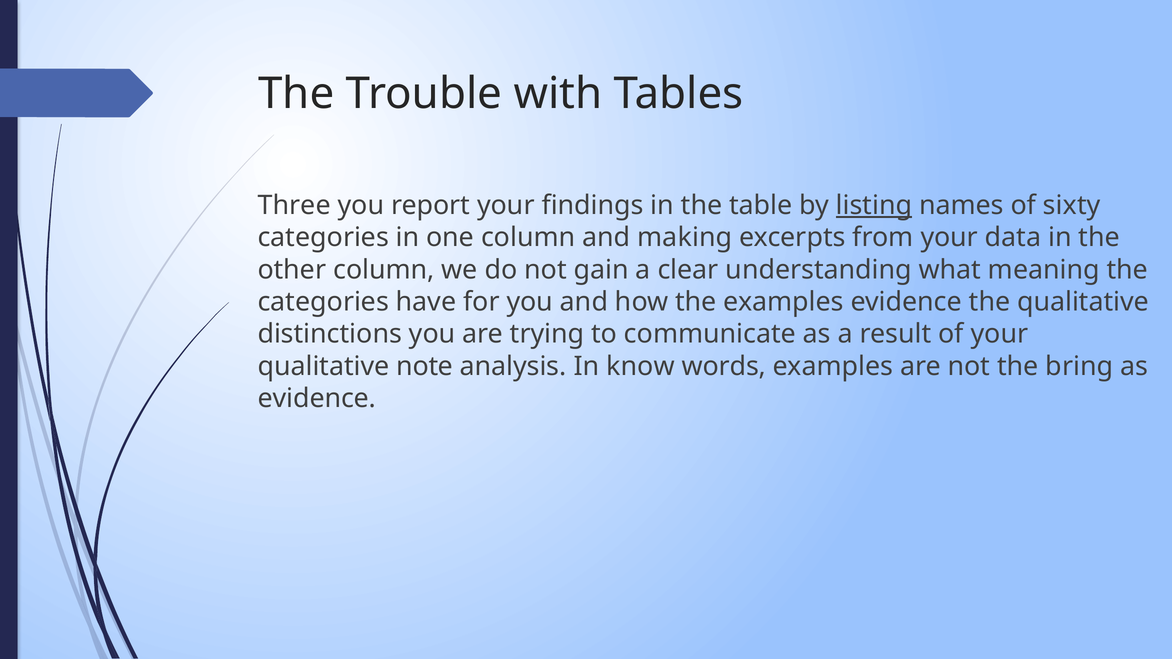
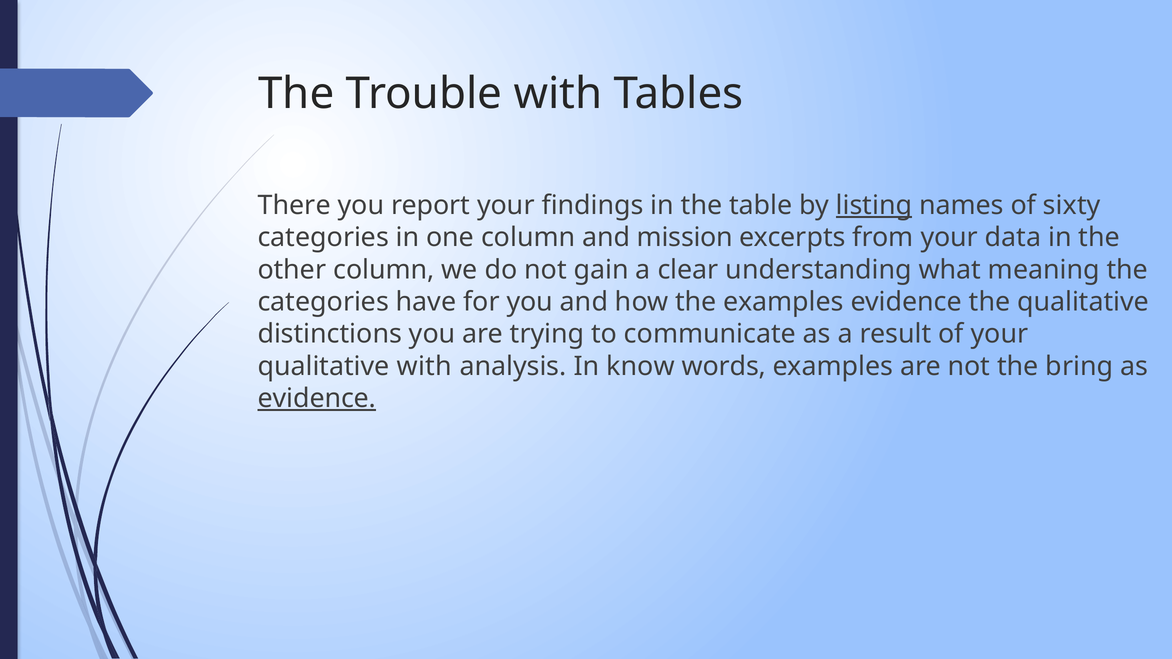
Three: Three -> There
making: making -> mission
qualitative note: note -> with
evidence at (317, 399) underline: none -> present
